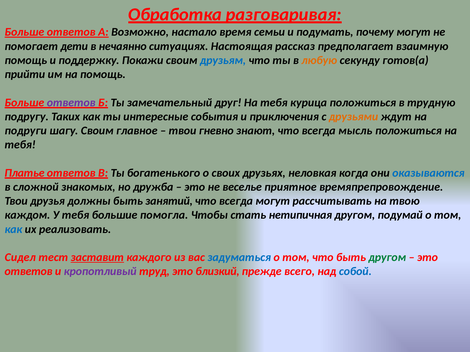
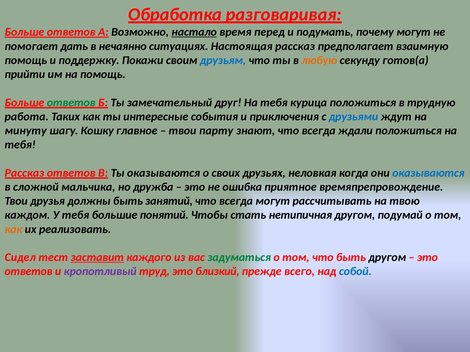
настало underline: none -> present
семьи: семьи -> перед
дети: дети -> дать
ответов at (71, 103) colour: purple -> green
подругу: подругу -> работа
друзьями colour: orange -> blue
подруги: подруги -> минуту
шагу Своим: Своим -> Кошку
гневно: гневно -> парту
мысль: мысль -> ждали
Платье at (24, 173): Платье -> Рассказ
Ты богатенького: богатенького -> оказываются
знакомых: знакомых -> мальчика
веселье: веселье -> ошибка
помогла: помогла -> понятий
как at (13, 230) colour: blue -> orange
задуматься colour: blue -> green
другом at (387, 258) colour: green -> black
